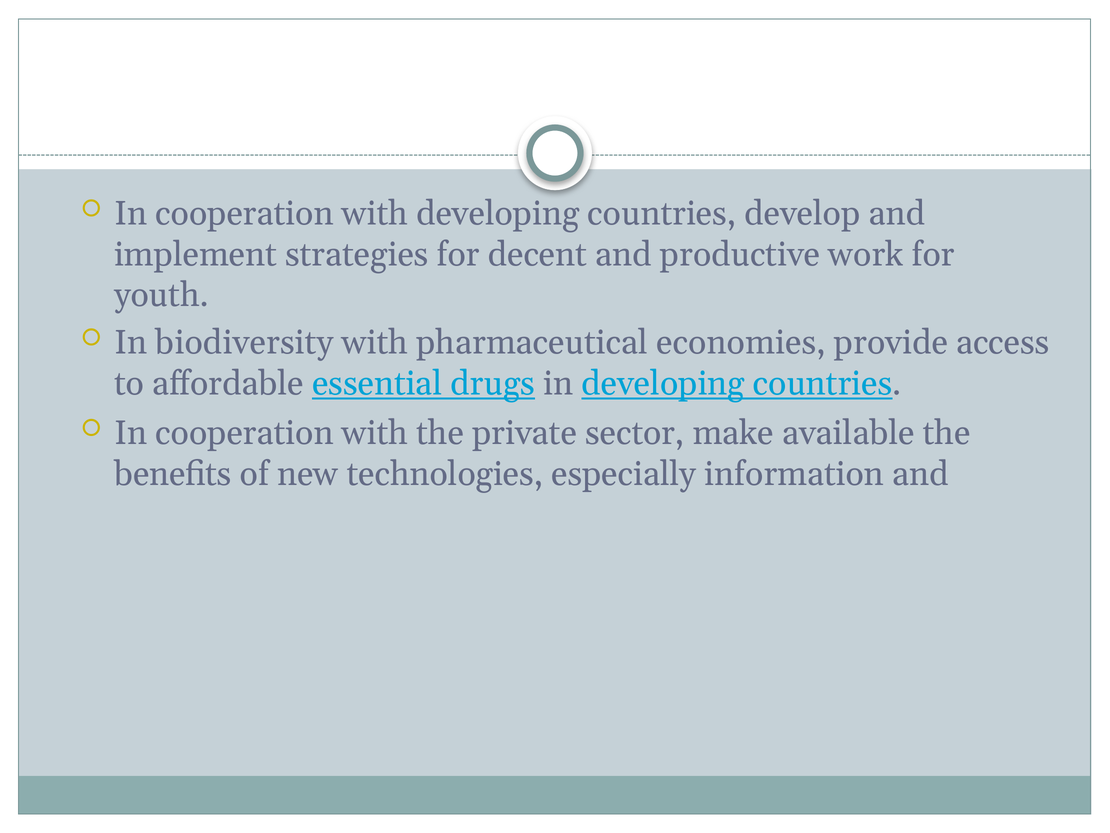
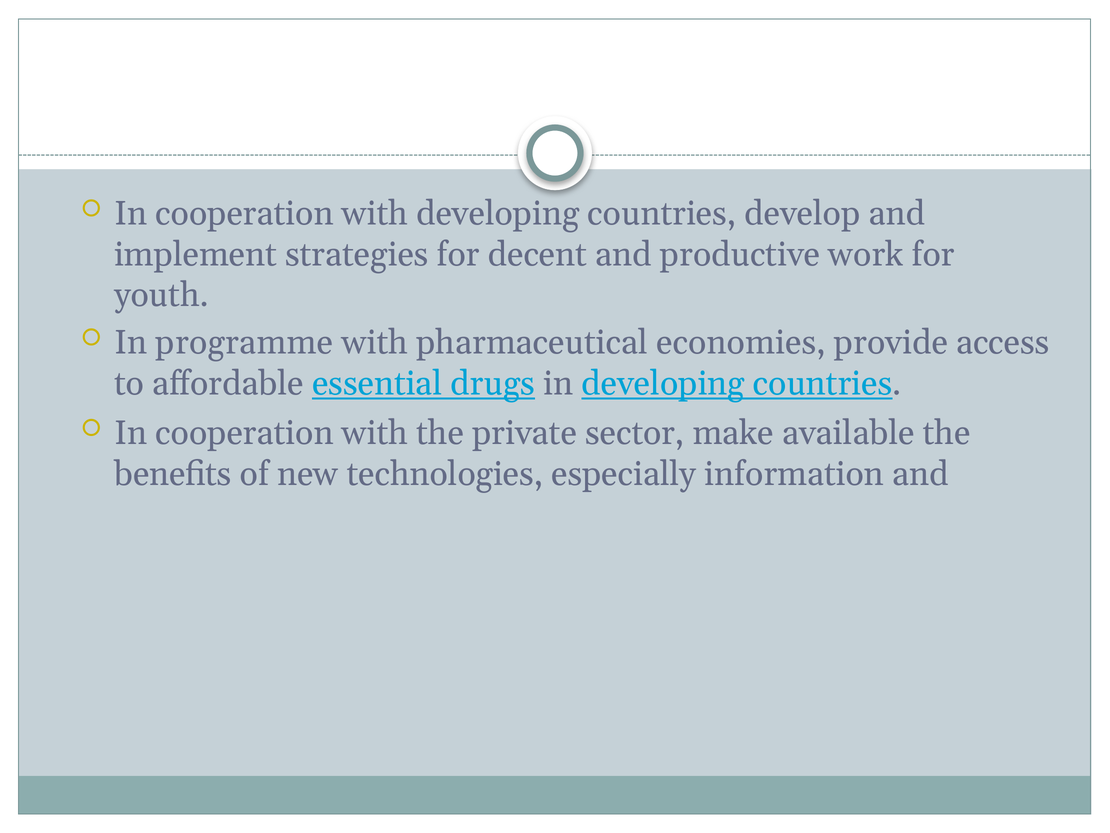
biodiversity: biodiversity -> programme
